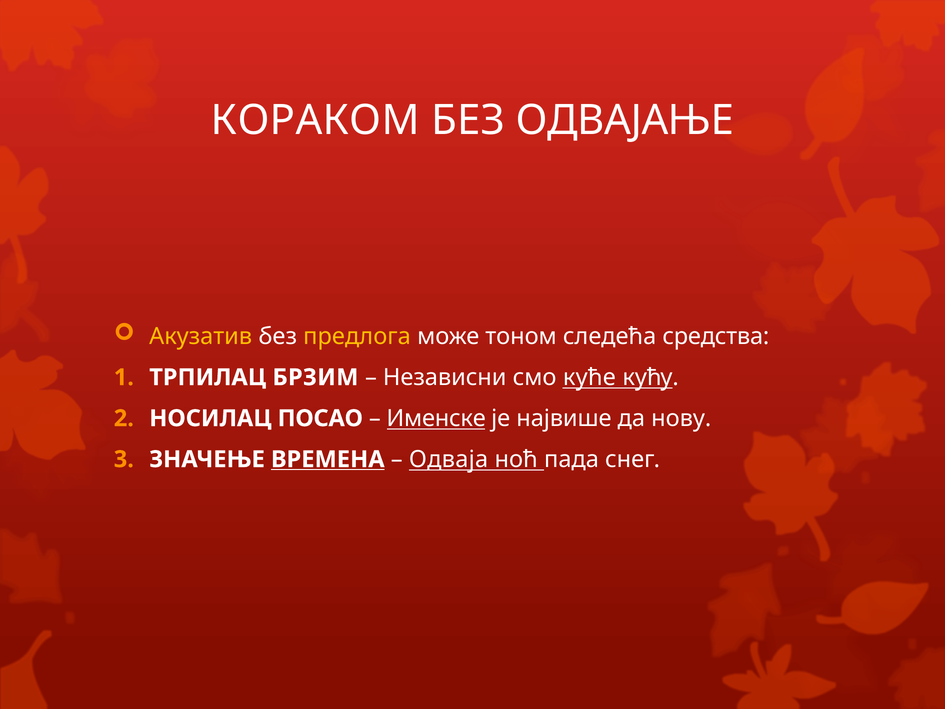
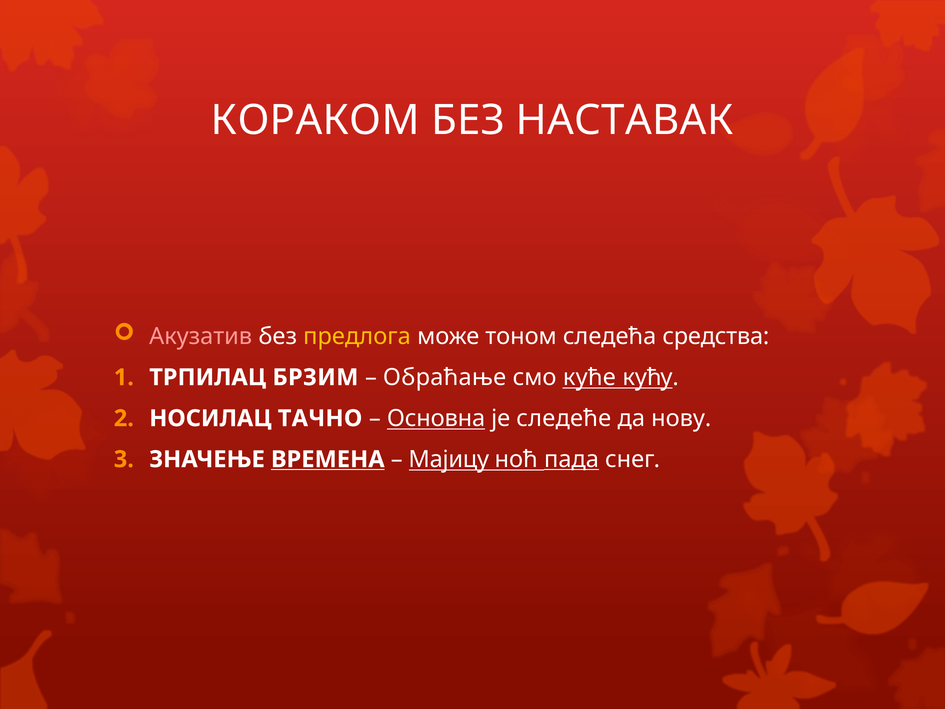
ОДВАЈАЊЕ: ОДВАЈАЊЕ -> НАСТАВАК
Акузатив colour: yellow -> pink
Независни: Независни -> Обраћање
ПОСАО: ПОСАО -> ТАЧНО
Именске: Именске -> Основна
највише: највише -> следеће
Одваја: Одваја -> Мајицу
пада underline: none -> present
